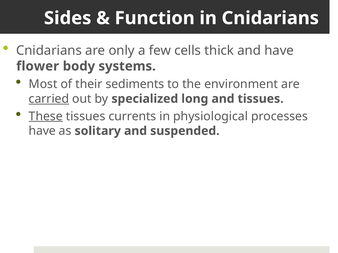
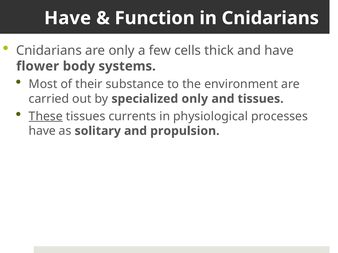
Sides at (68, 18): Sides -> Have
sediments: sediments -> substance
carried underline: present -> none
specialized long: long -> only
suspended: suspended -> propulsion
